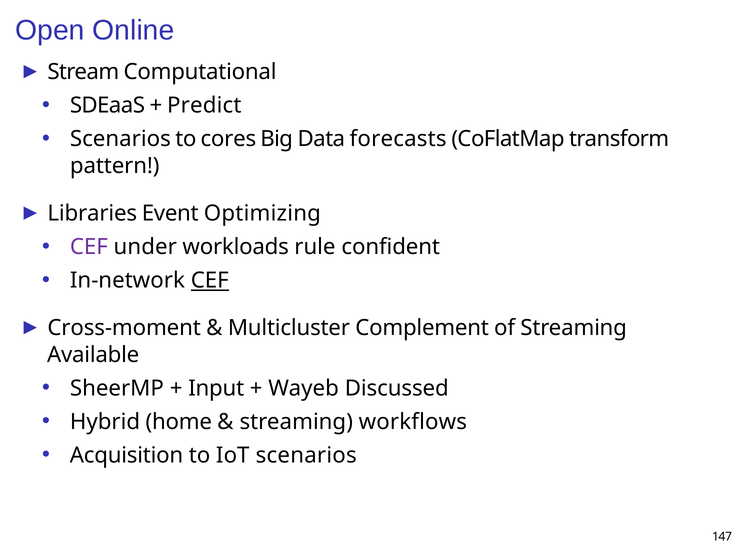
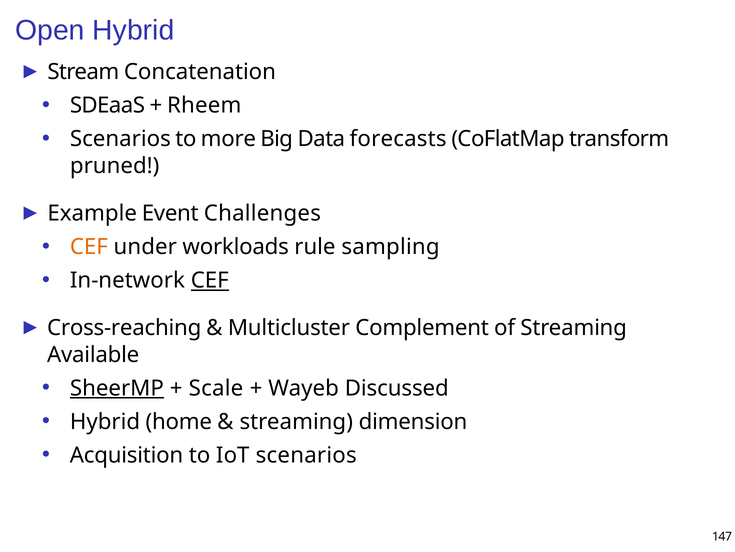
Open Online: Online -> Hybrid
Computational: Computational -> Concatenation
Predict: Predict -> Rheem
cores: cores -> more
pattern: pattern -> pruned
Libraries: Libraries -> Example
Optimizing: Optimizing -> Challenges
CEF at (89, 247) colour: purple -> orange
confident: confident -> sampling
Cross-moment: Cross-moment -> Cross-reaching
SheerMP underline: none -> present
Input: Input -> Scale
workflows: workflows -> dimension
